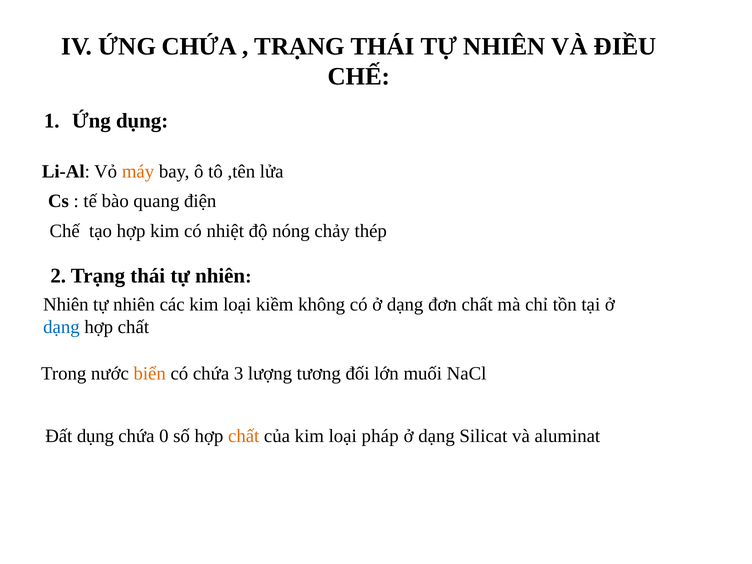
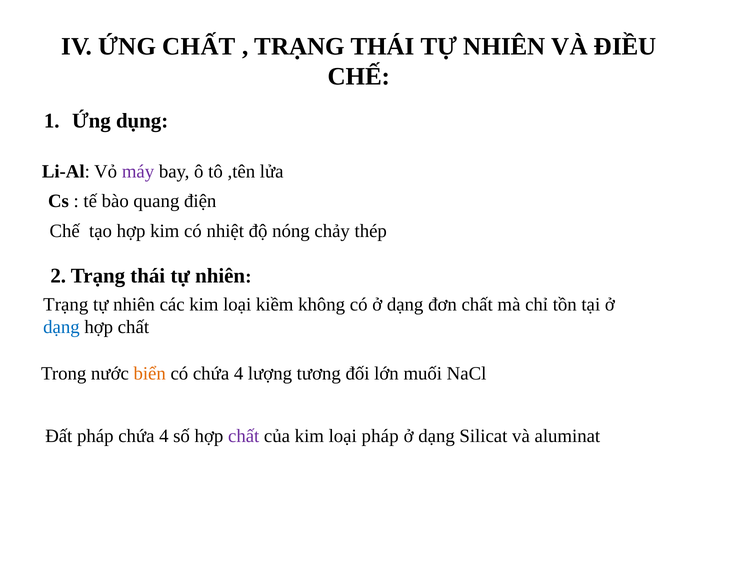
ỨNG CHỨA: CHỨA -> CHẤT
máy colour: orange -> purple
Nhiên at (66, 305): Nhiên -> Trạng
có chứa 3: 3 -> 4
Đất dụng: dụng -> pháp
0 at (164, 436): 0 -> 4
chất at (244, 436) colour: orange -> purple
